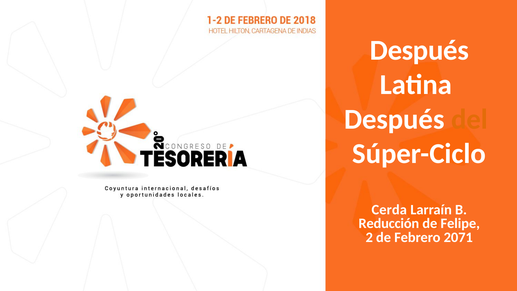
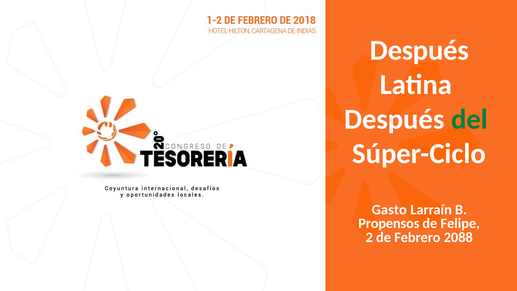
del colour: orange -> green
Cerda: Cerda -> Gasto
Reducción: Reducción -> Propensos
2071: 2071 -> 2088
